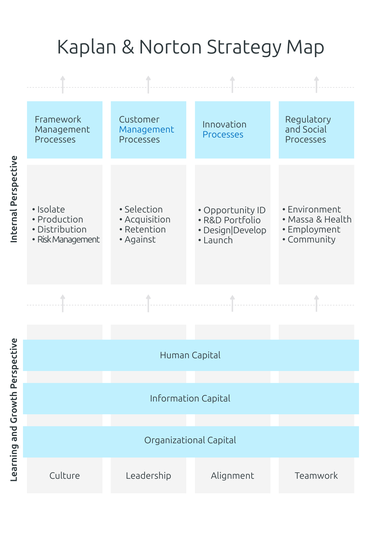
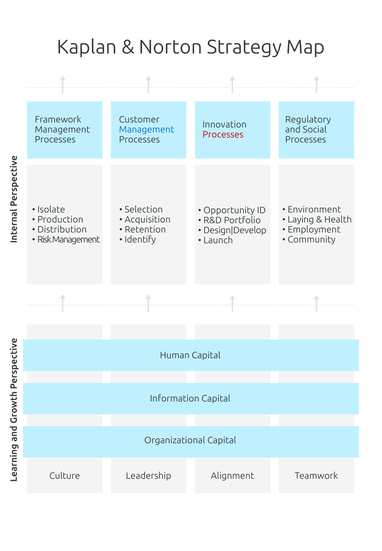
Processes at (223, 135) colour: blue -> red
Massa: Massa -> Laying
Against: Against -> Identify
